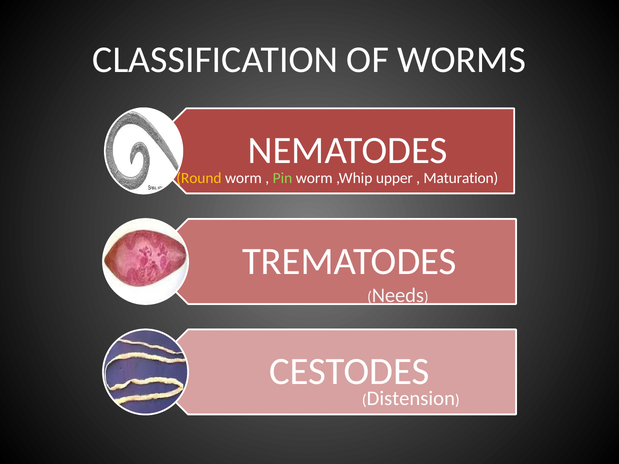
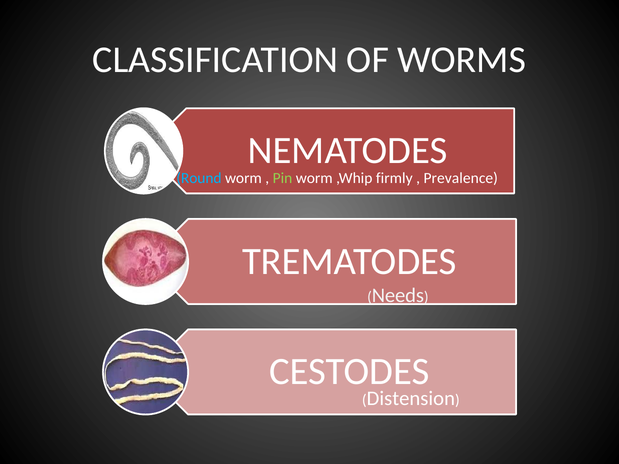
Round colour: yellow -> light blue
upper: upper -> firmly
Maturation: Maturation -> Prevalence
